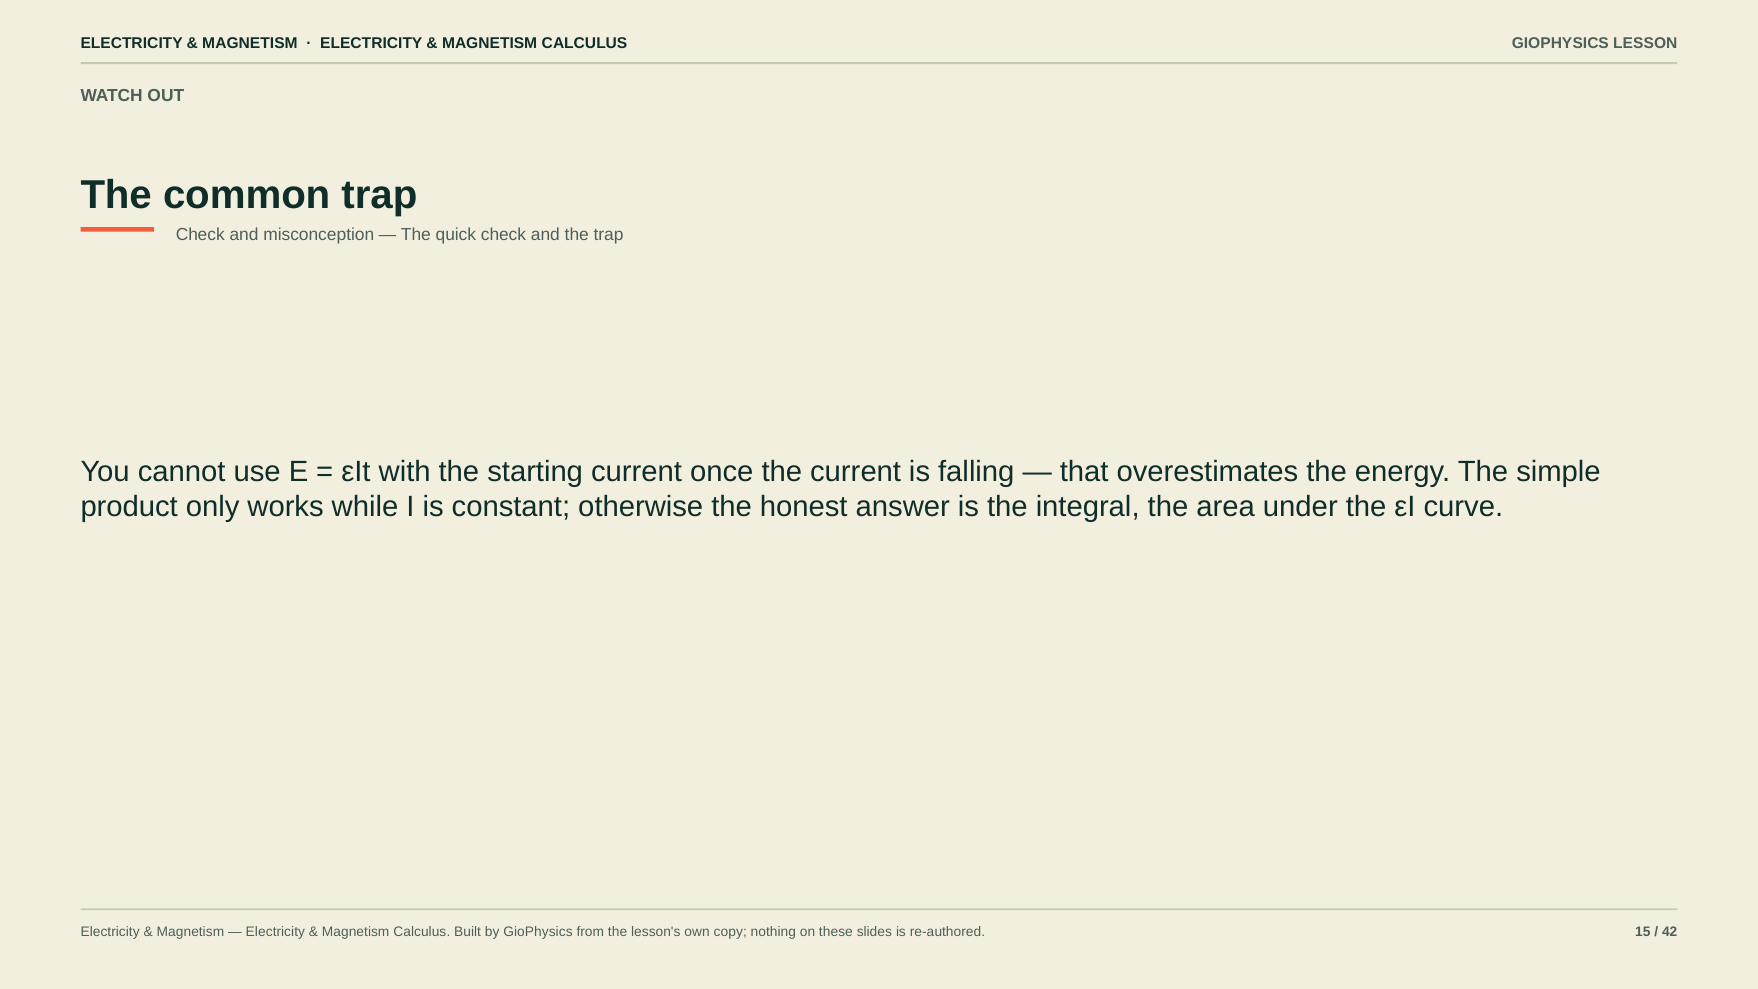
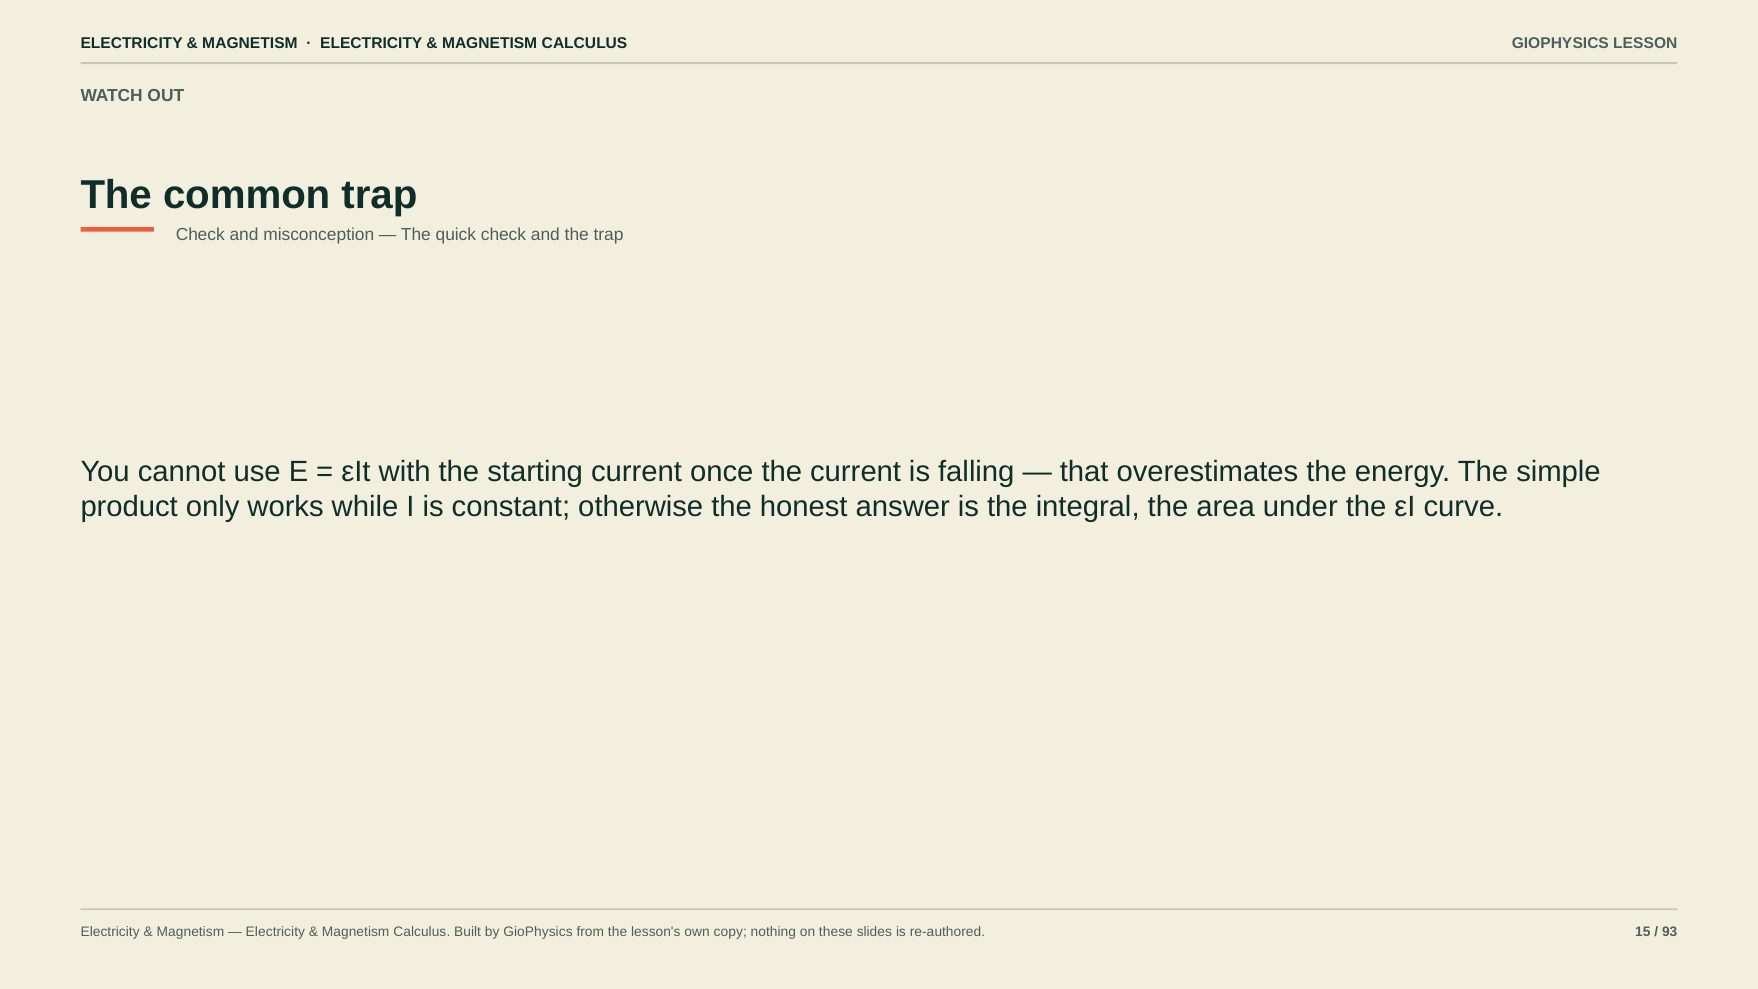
42: 42 -> 93
